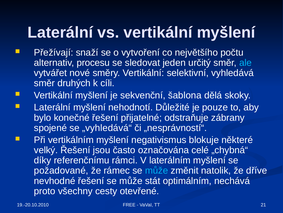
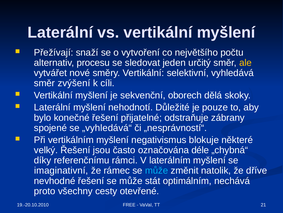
ale colour: light blue -> yellow
druhých: druhých -> zvýšení
šablona: šablona -> oborech
celé: celé -> déle
požadované: požadované -> imaginativní
